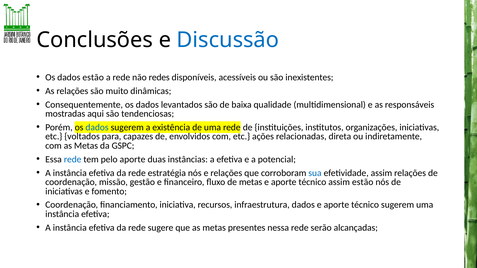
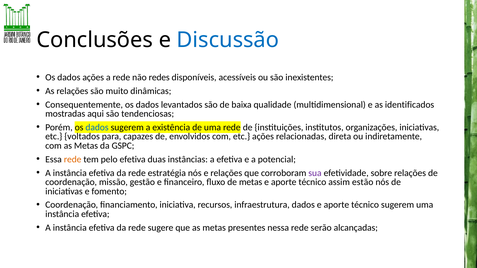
dados estão: estão -> ações
responsáveis: responsáveis -> identificados
rede at (73, 159) colour: blue -> orange
pelo aporte: aporte -> efetiva
sua colour: blue -> purple
efetividade assim: assim -> sobre
